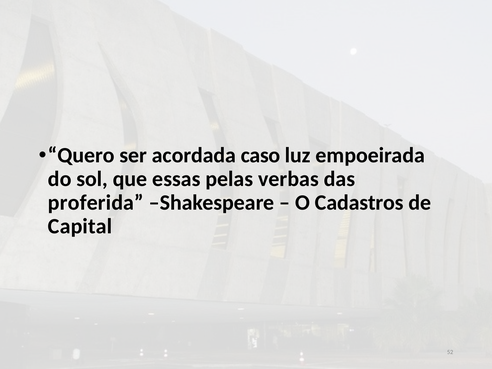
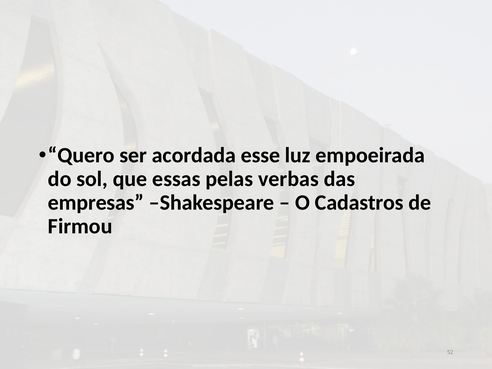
caso: caso -> esse
proferida: proferida -> empresas
Capital: Capital -> Firmou
